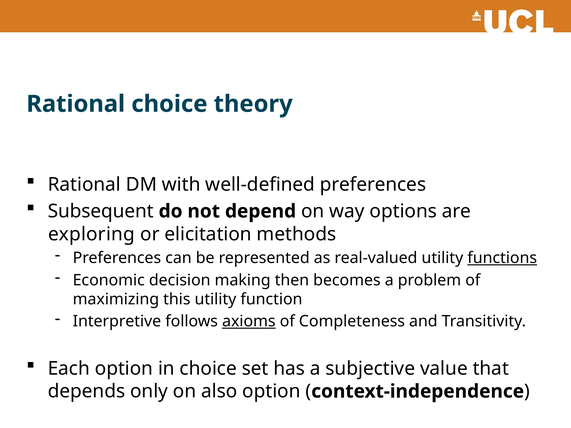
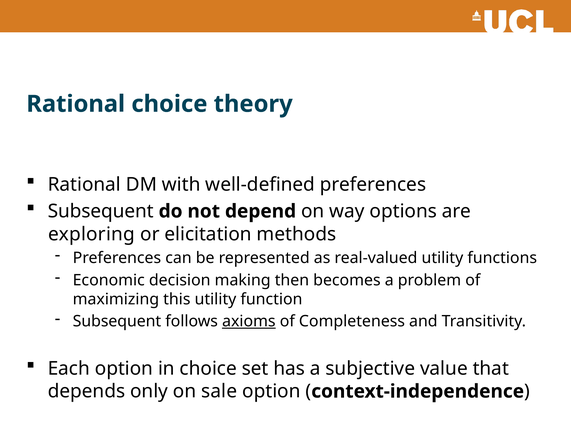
functions underline: present -> none
Interpretive at (117, 322): Interpretive -> Subsequent
also: also -> sale
